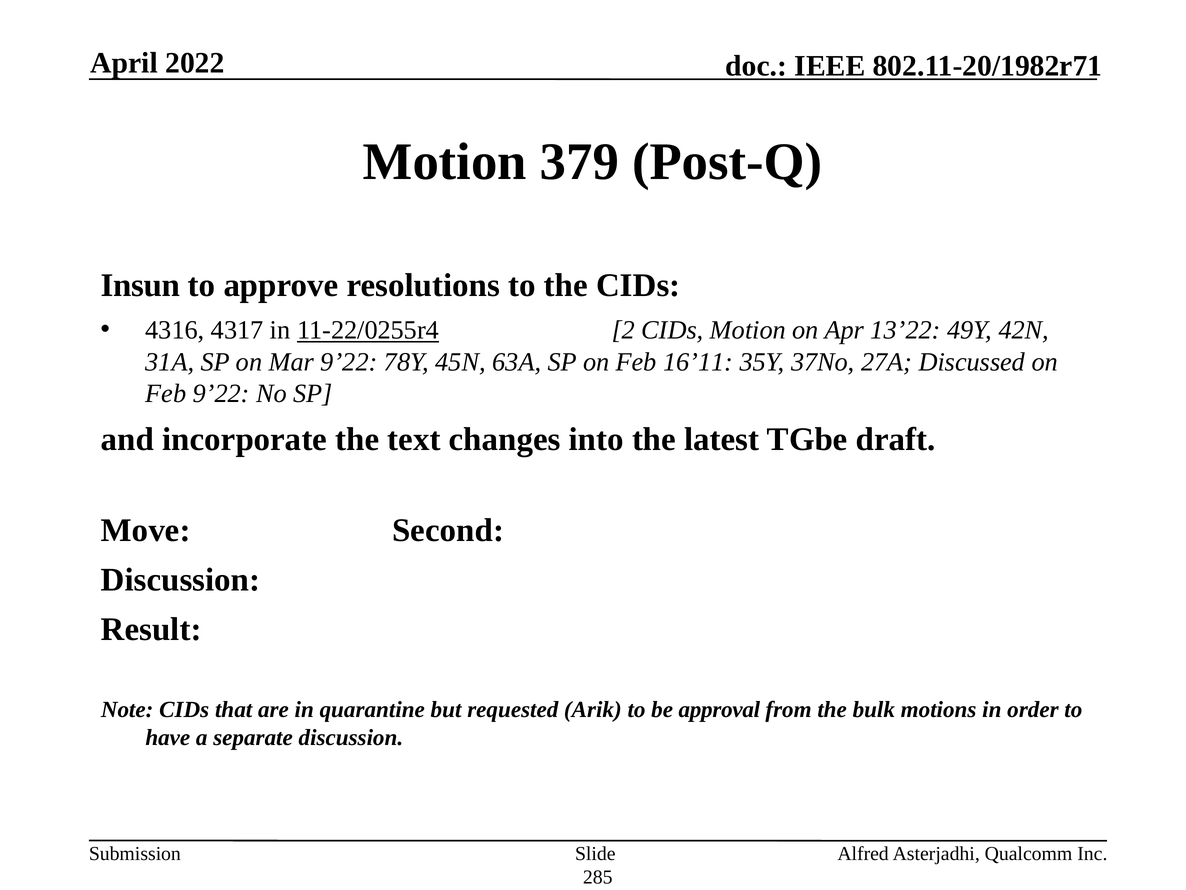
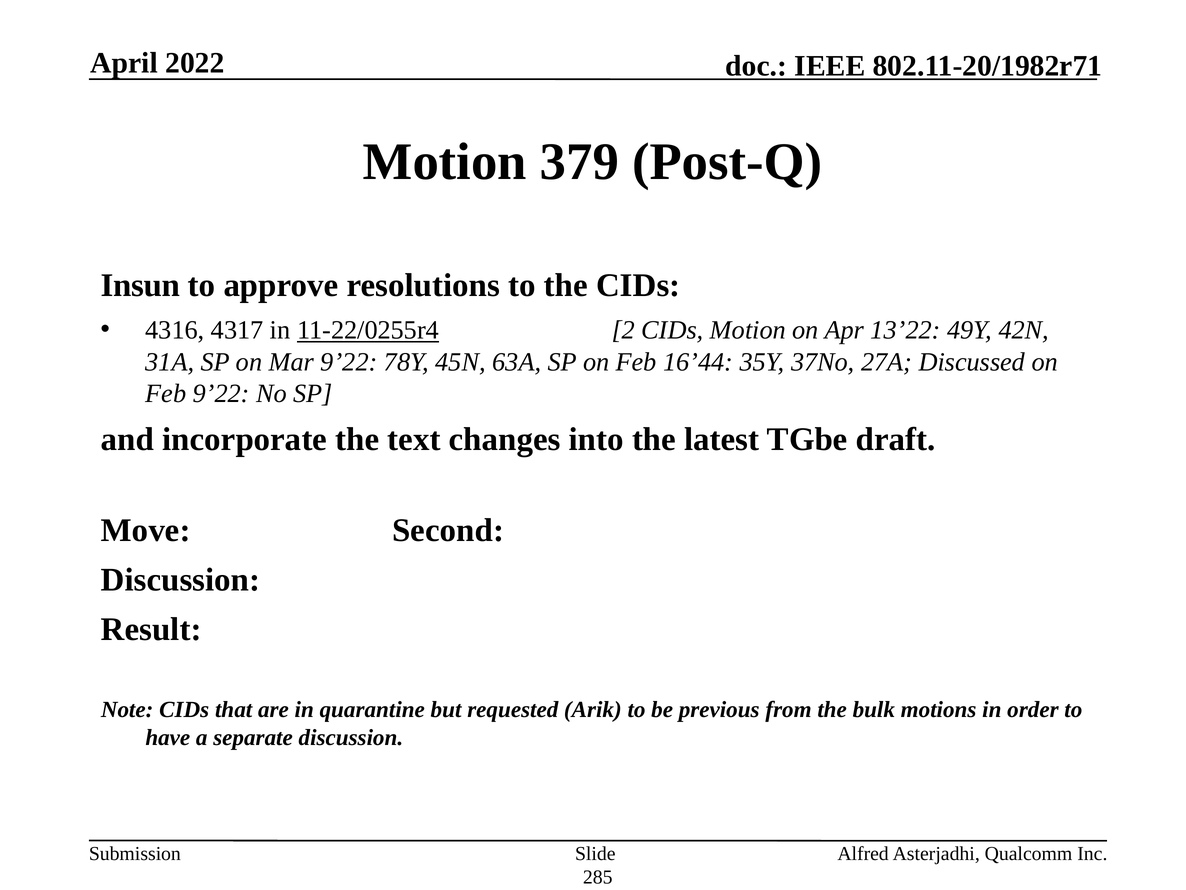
16’11: 16’11 -> 16’44
approval: approval -> previous
